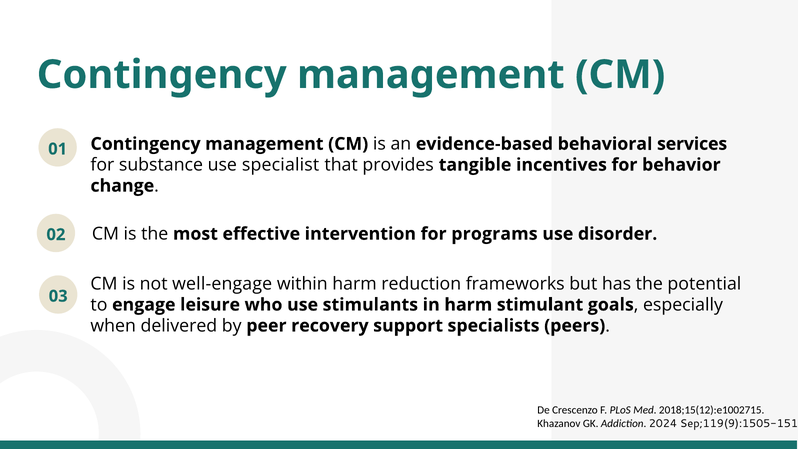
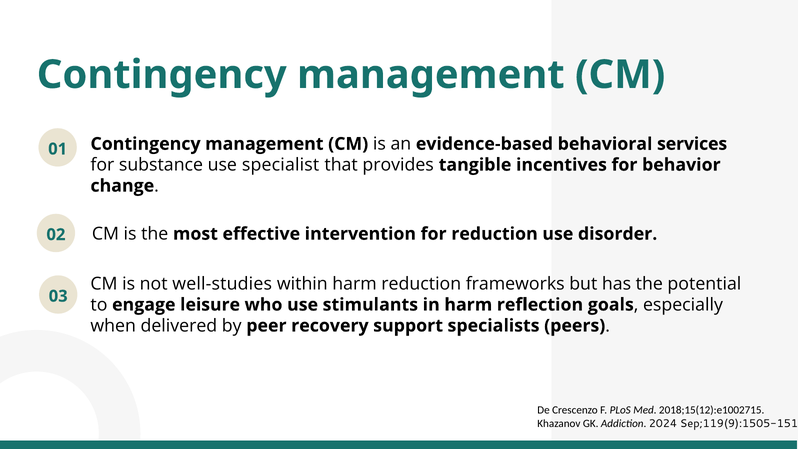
for programs: programs -> reduction
well-engage: well-engage -> well-studies
stimulant: stimulant -> reflection
